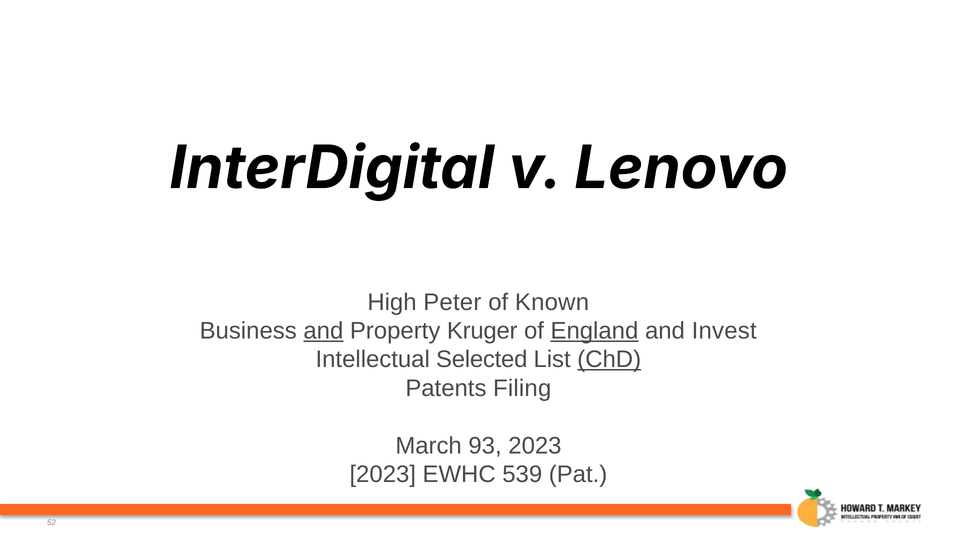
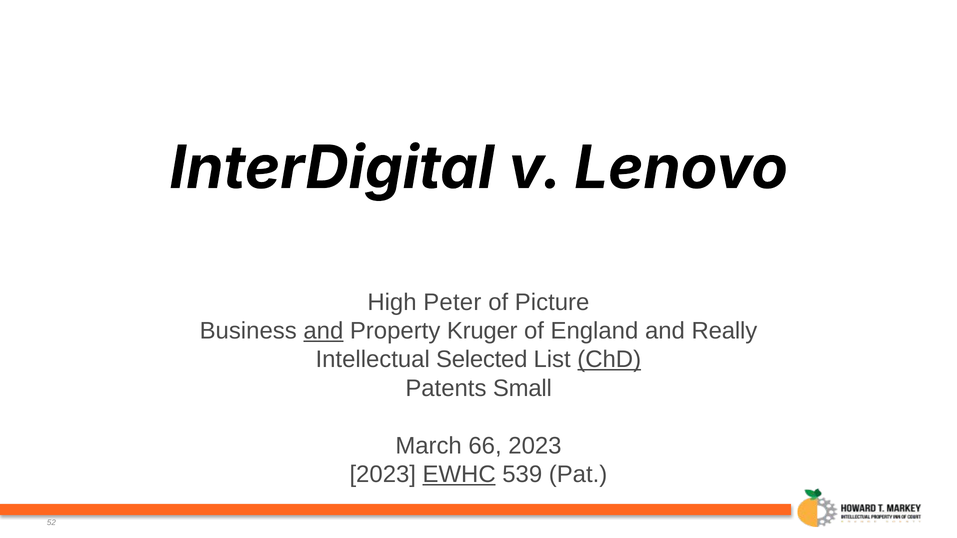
Known: Known -> Picture
England underline: present -> none
Invest: Invest -> Really
Filing: Filing -> Small
93: 93 -> 66
EWHC underline: none -> present
